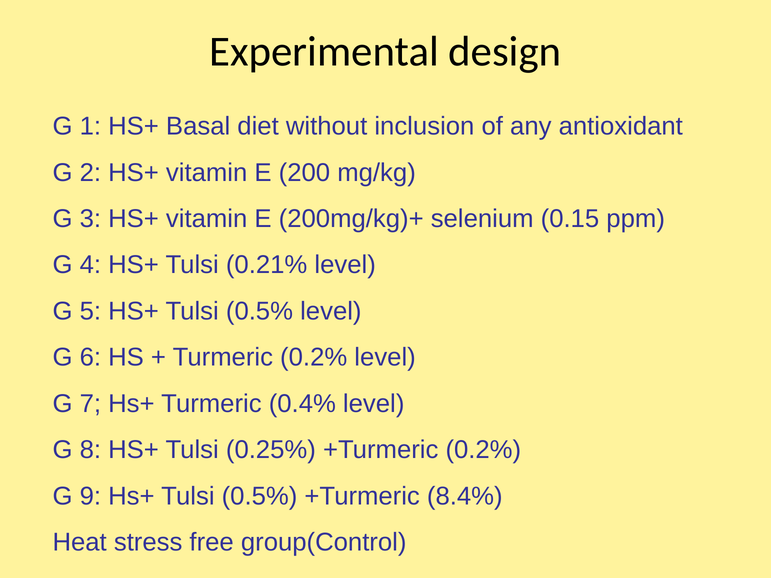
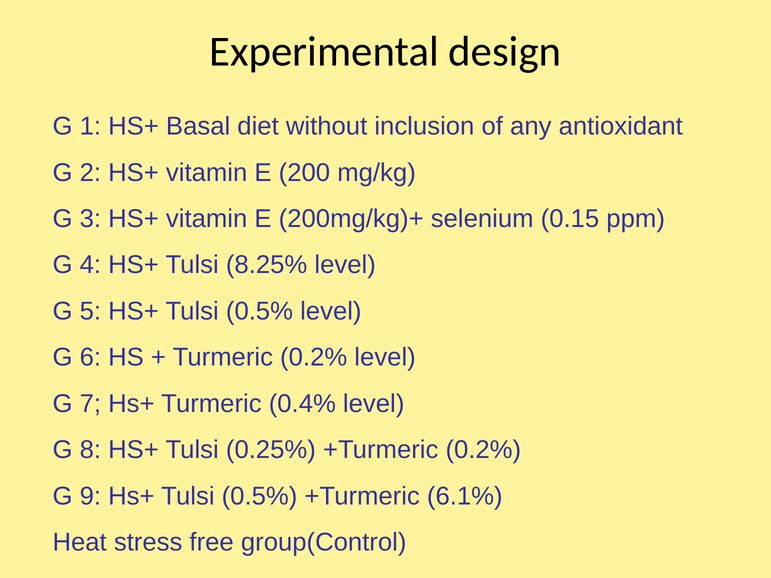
0.21%: 0.21% -> 8.25%
8.4%: 8.4% -> 6.1%
